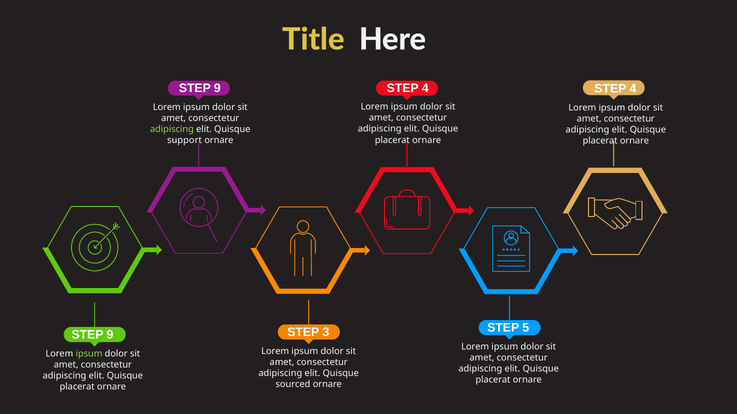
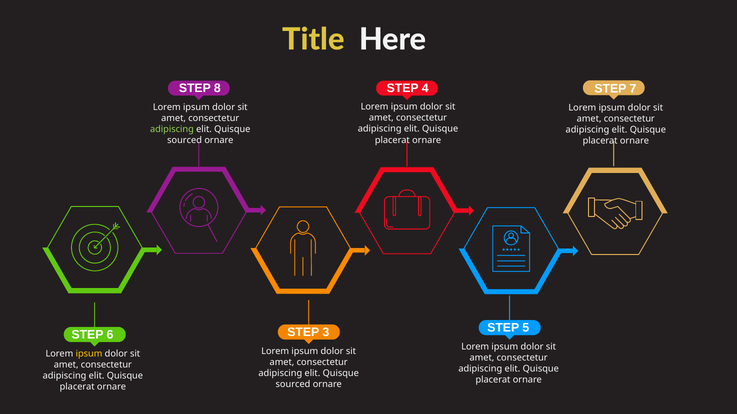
9 at (217, 89): 9 -> 8
4 at (633, 89): 4 -> 7
support at (185, 141): support -> sourced
9 at (110, 335): 9 -> 6
ipsum at (89, 354) colour: light green -> yellow
